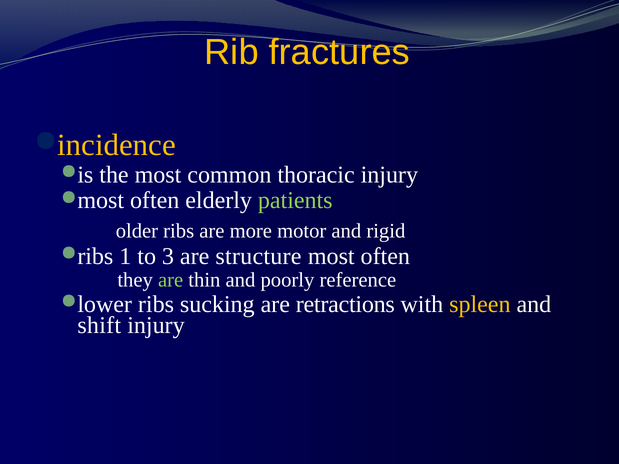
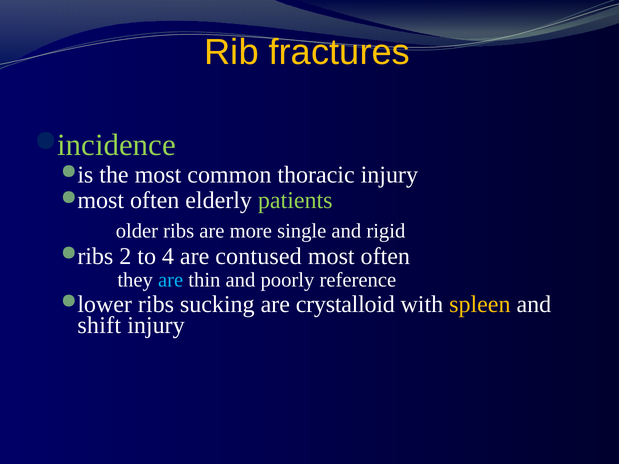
incidence colour: yellow -> light green
motor: motor -> single
1: 1 -> 2
3: 3 -> 4
structure: structure -> contused
are at (171, 280) colour: light green -> light blue
retractions: retractions -> crystalloid
